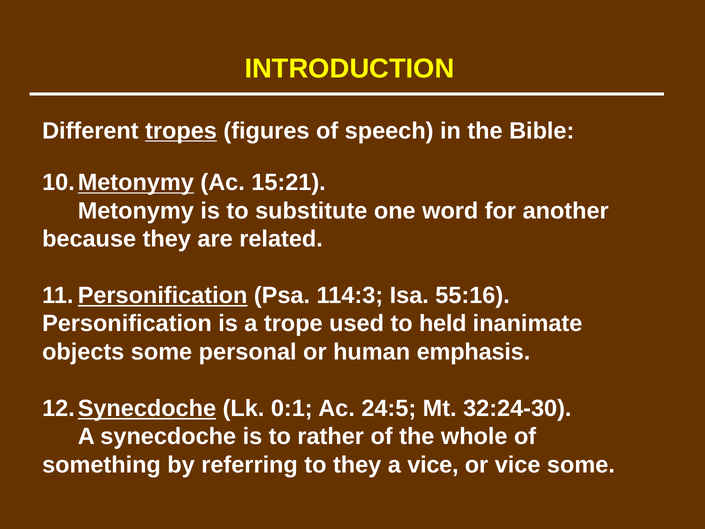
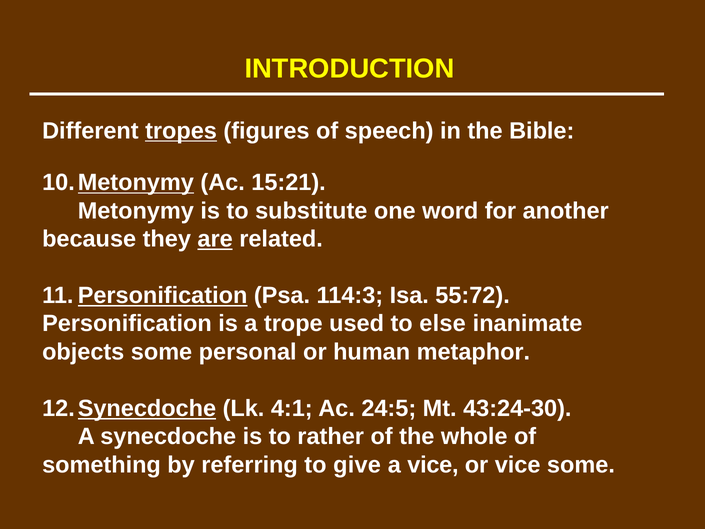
are underline: none -> present
55:16: 55:16 -> 55:72
held: held -> else
emphasis: emphasis -> metaphor
0:1: 0:1 -> 4:1
32:24-30: 32:24-30 -> 43:24-30
to they: they -> give
